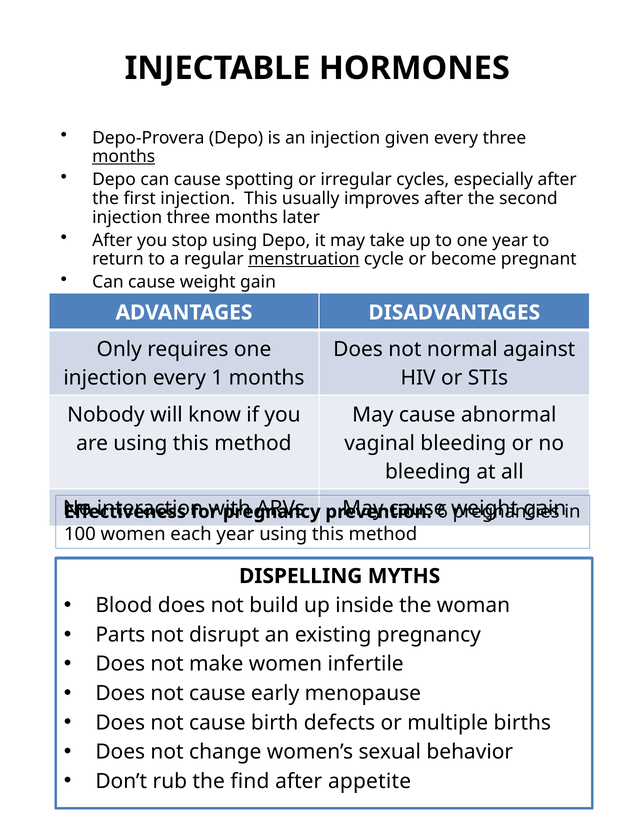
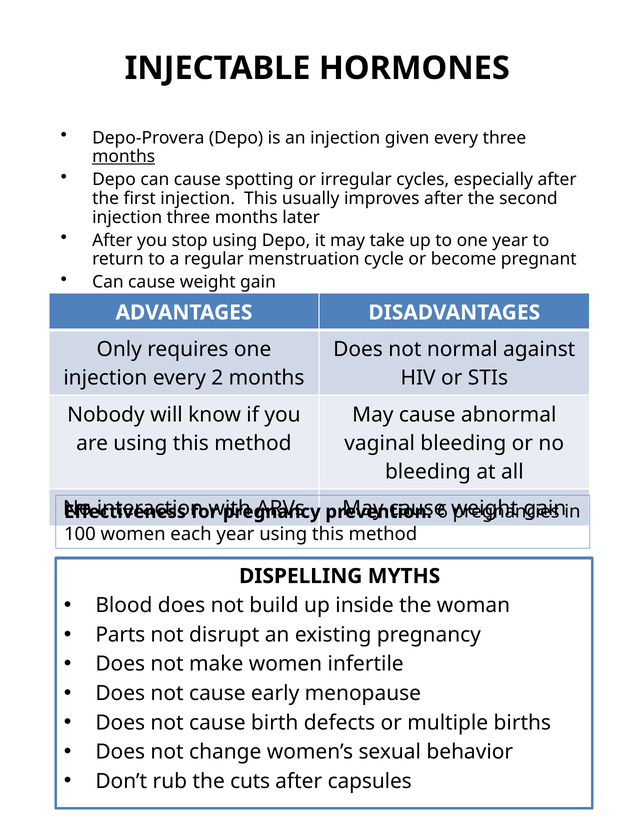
menstruation underline: present -> none
1: 1 -> 2
find: find -> cuts
appetite: appetite -> capsules
